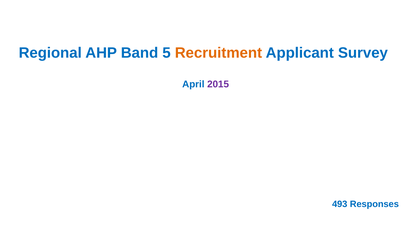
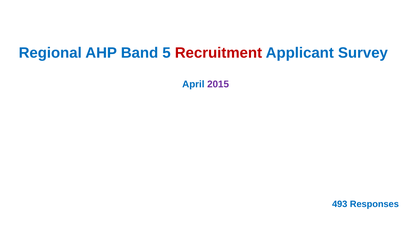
Recruitment colour: orange -> red
